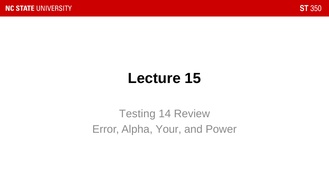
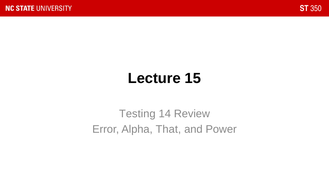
Your: Your -> That
